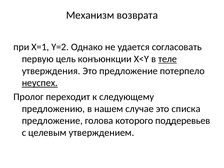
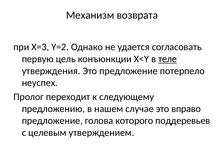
X=1: X=1 -> X=3
неуспех underline: present -> none
списка: списка -> вправо
